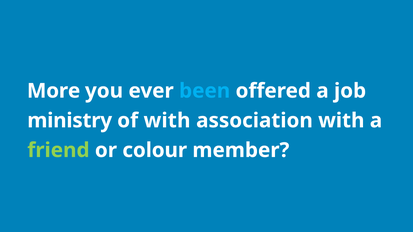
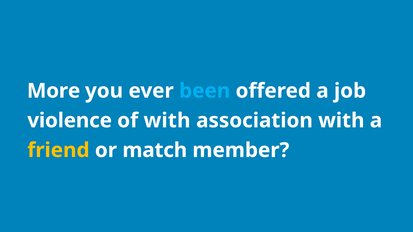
ministry: ministry -> violence
friend colour: light green -> yellow
colour: colour -> match
